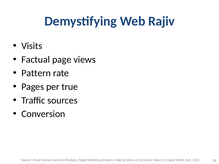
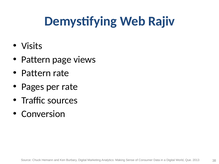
Factual at (36, 60): Factual -> Pattern
per true: true -> rate
